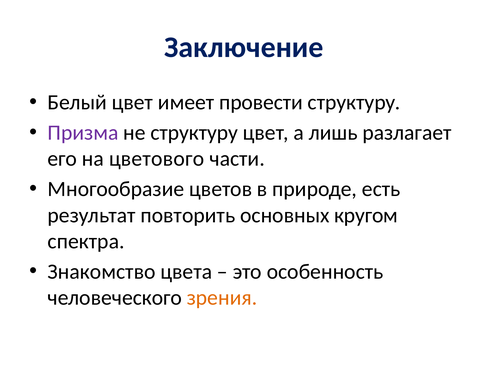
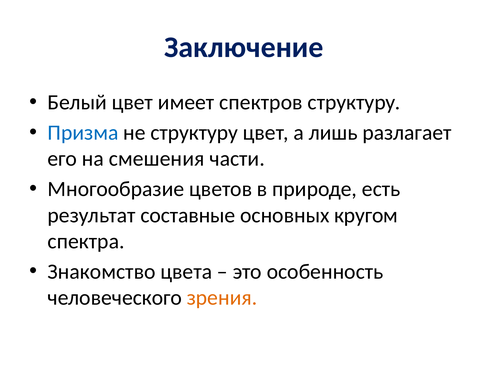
провести: провести -> спектров
Призма colour: purple -> blue
цветового: цветового -> смешения
повторить: повторить -> составные
